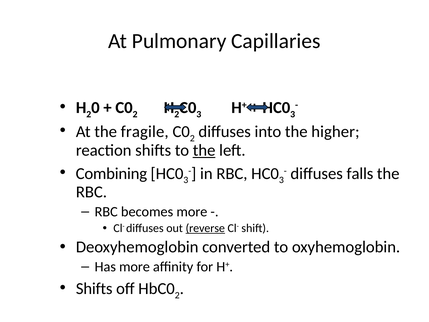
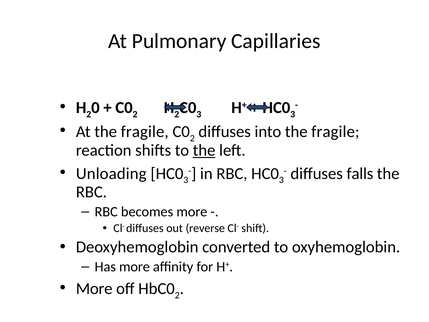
into the higher: higher -> fragile
Combining: Combining -> Unloading
reverse underline: present -> none
Shifts at (94, 288): Shifts -> More
